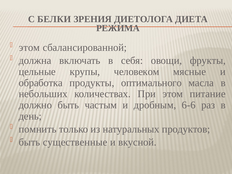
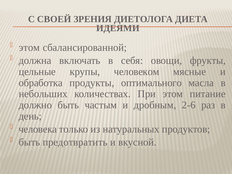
БЕЛКИ: БЕЛКИ -> СВОЕЙ
РЕЖИМА: РЕЖИМА -> ИДЕЯМИ
6-6: 6-6 -> 2-6
помнить: помнить -> человека
существенные: существенные -> предотвратить
